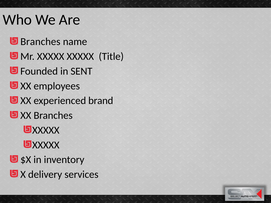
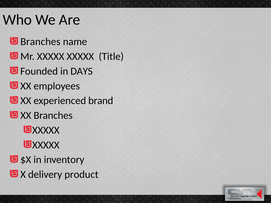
SENT: SENT -> DAYS
services: services -> product
